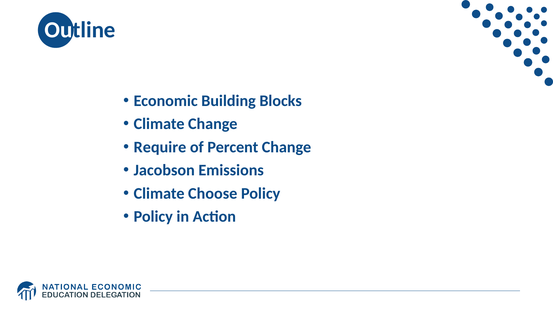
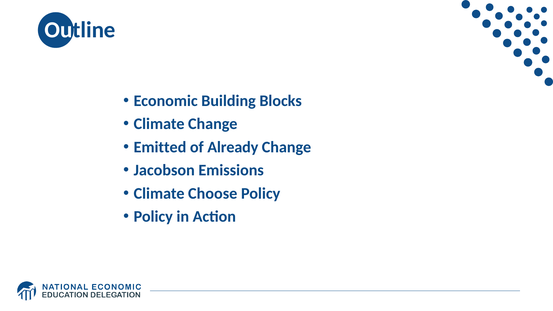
Require: Require -> Emitted
Percent: Percent -> Already
